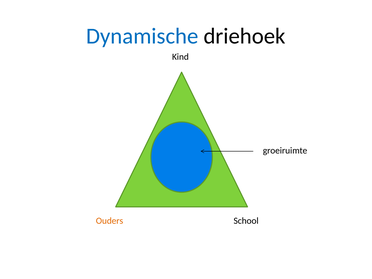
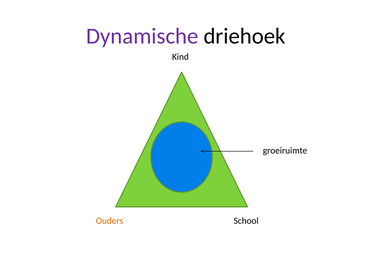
Dynamische colour: blue -> purple
